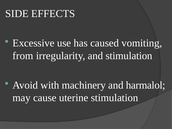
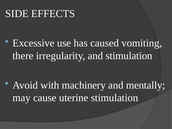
from: from -> there
harmalol: harmalol -> mentally
